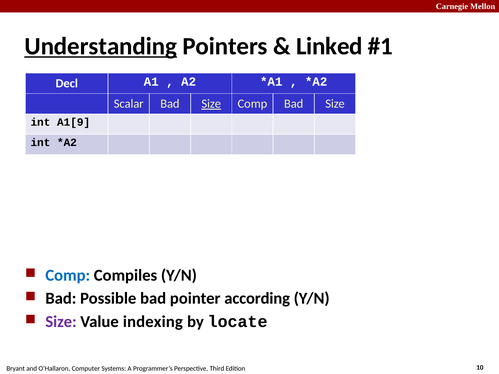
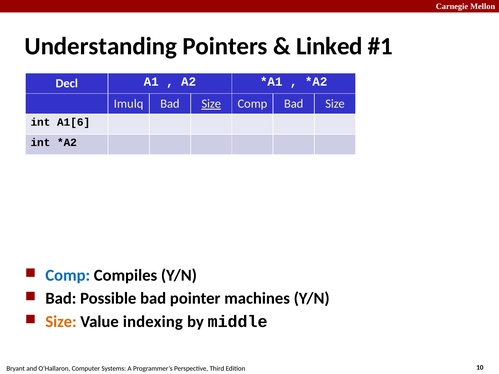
Understanding underline: present -> none
Scalar: Scalar -> Imulq
A1[9: A1[9 -> A1[6
according: according -> machines
Size at (61, 322) colour: purple -> orange
locate: locate -> middle
